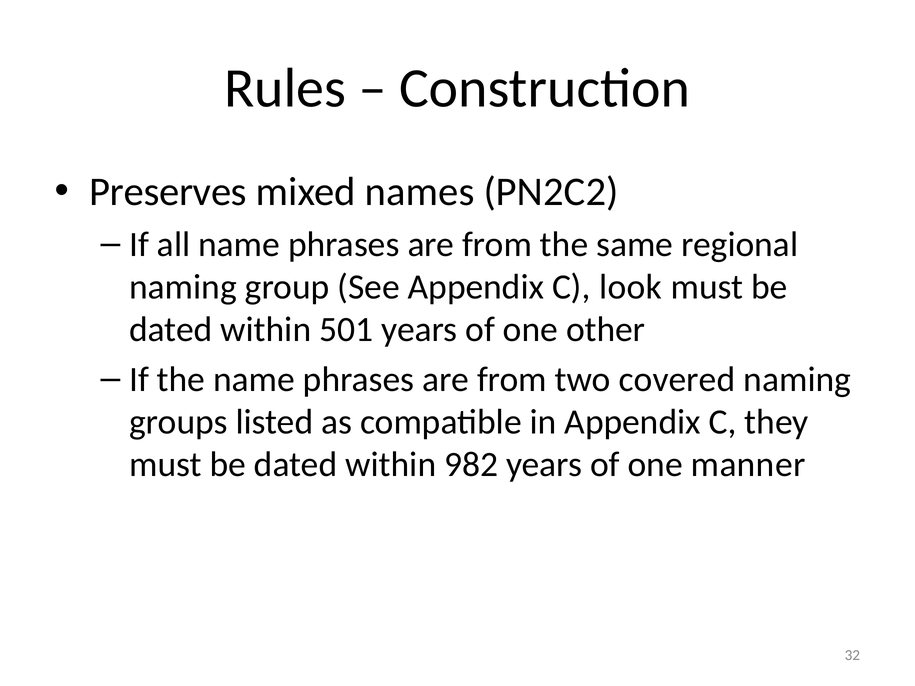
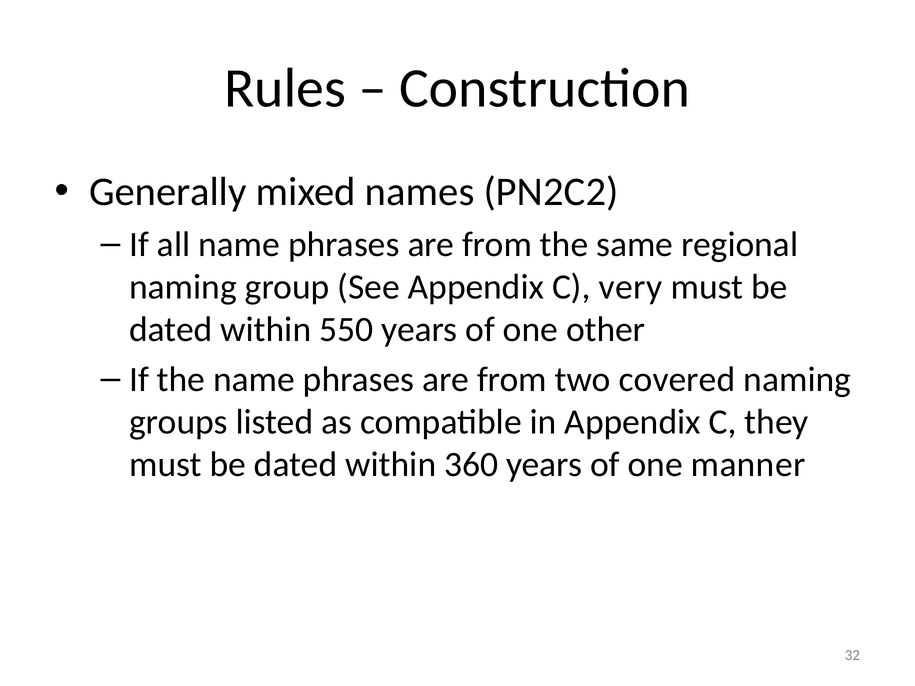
Preserves: Preserves -> Generally
look: look -> very
501: 501 -> 550
982: 982 -> 360
